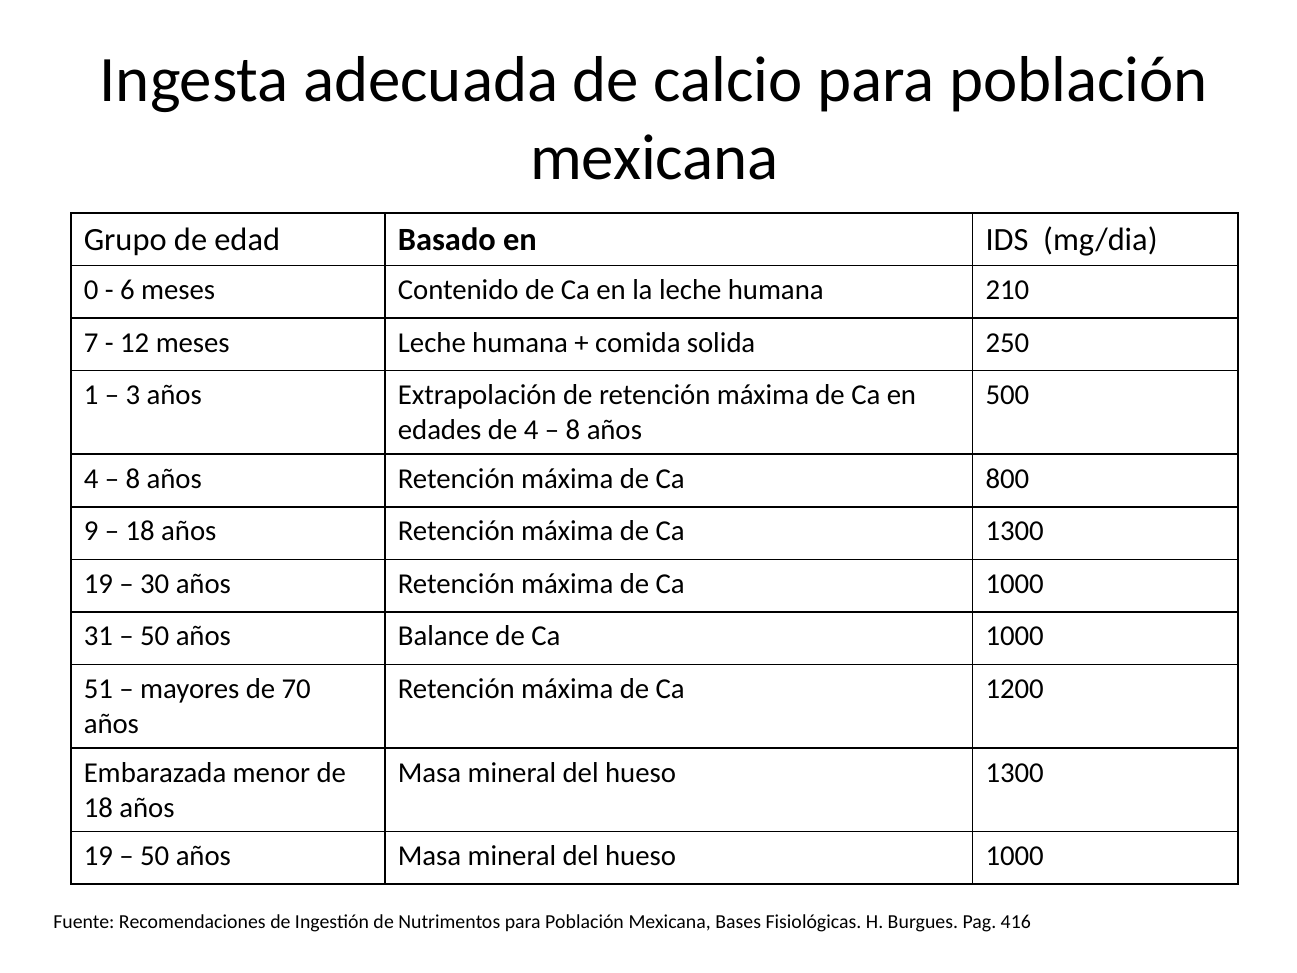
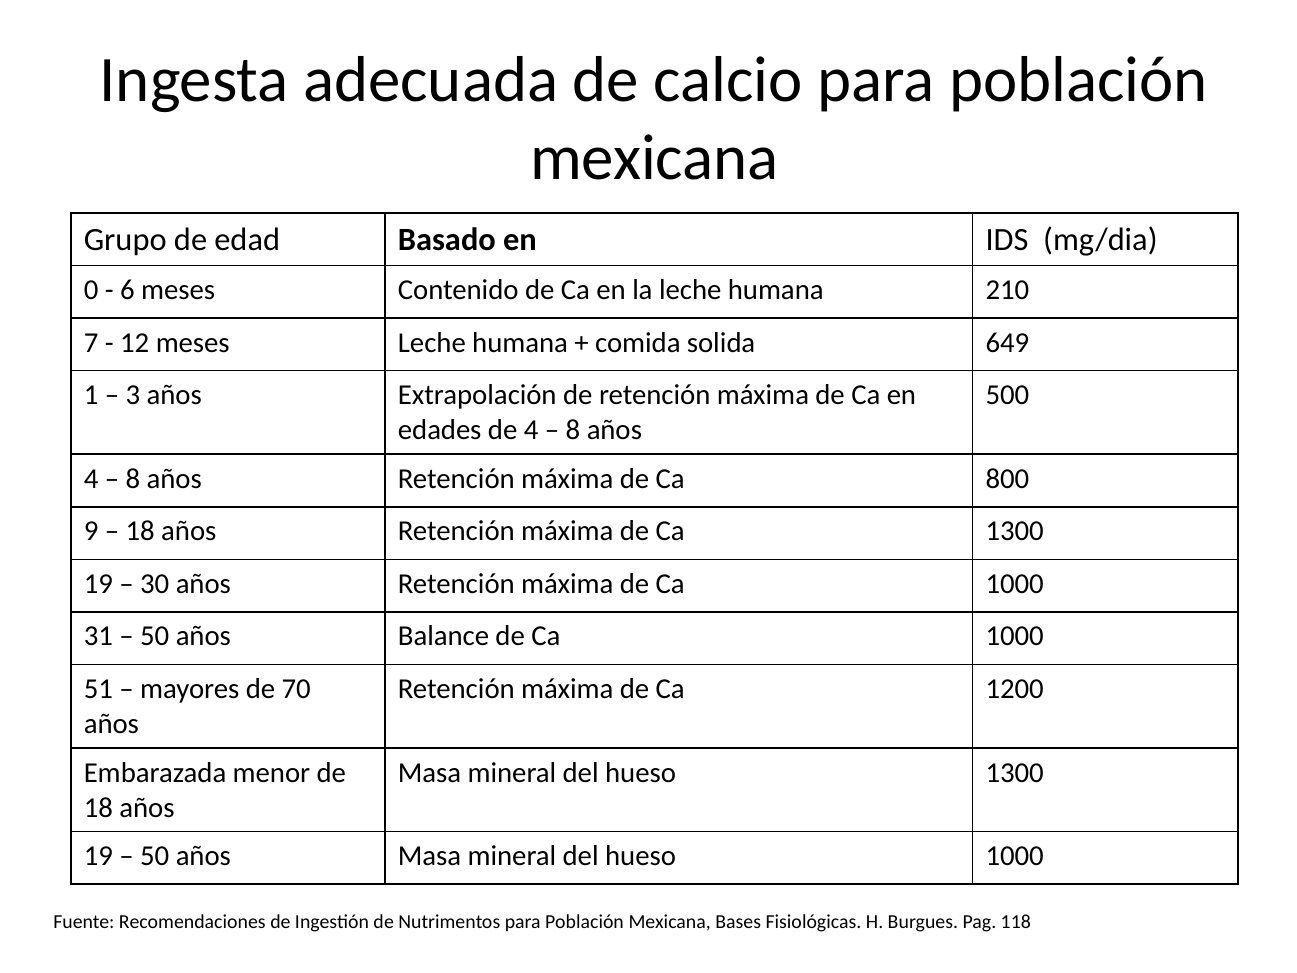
250: 250 -> 649
416: 416 -> 118
